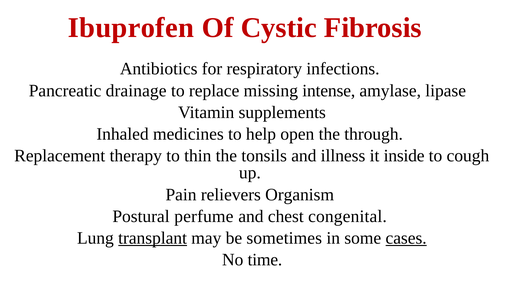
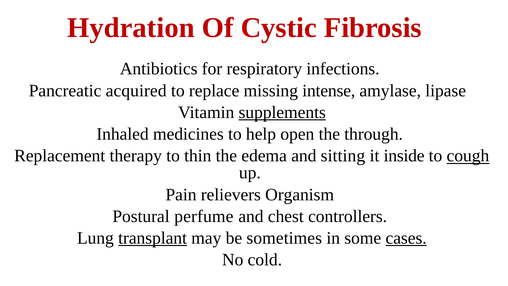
Ibuprofen: Ibuprofen -> Hydration
drainage: drainage -> acquired
supplements underline: none -> present
tonsils: tonsils -> edema
illness: illness -> sitting
cough underline: none -> present
congenital: congenital -> controllers
time: time -> cold
